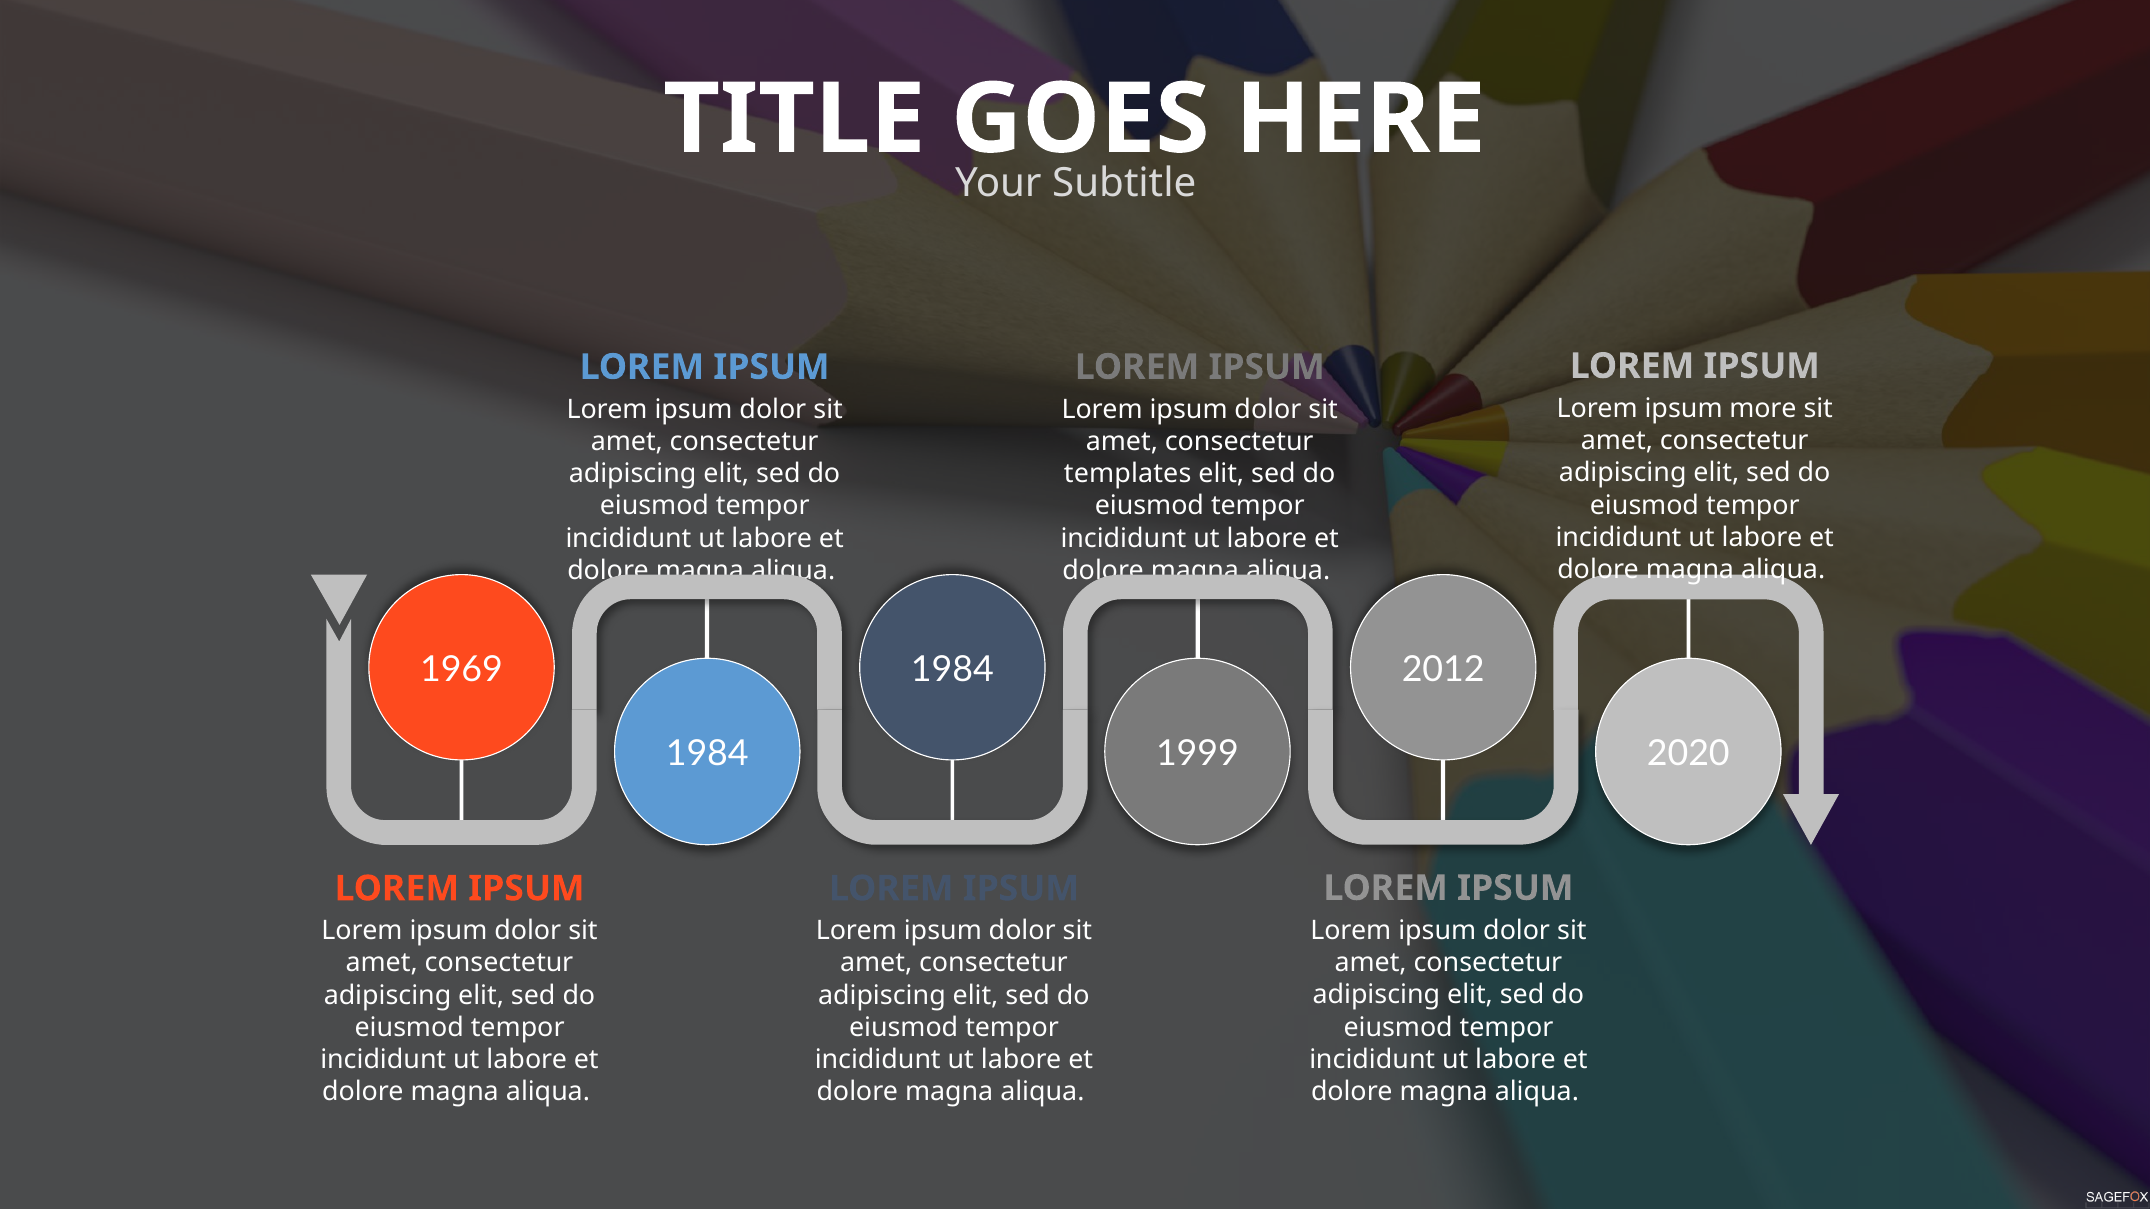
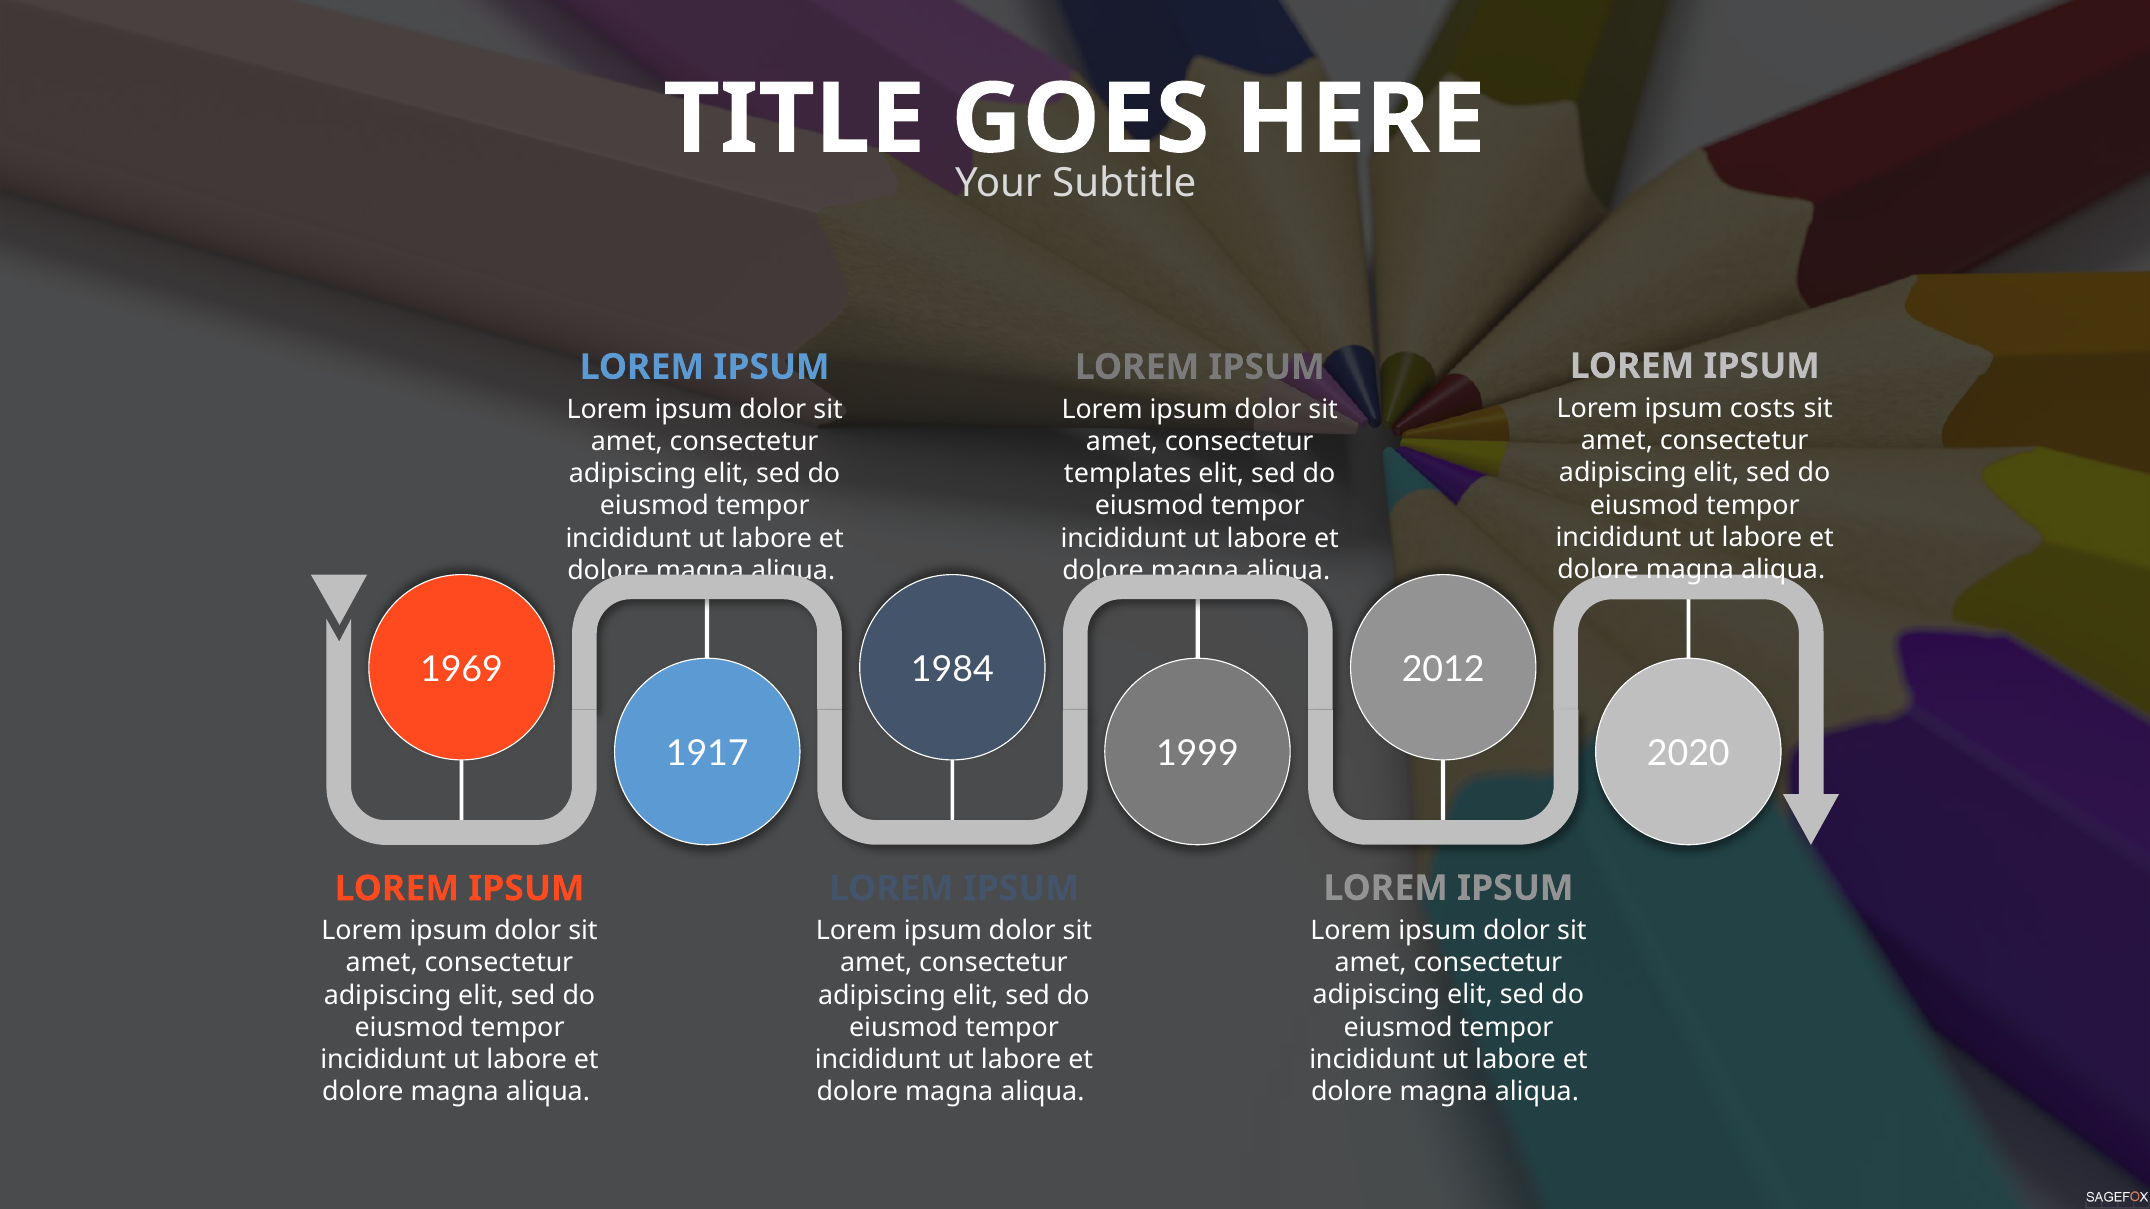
more: more -> costs
1984 at (707, 754): 1984 -> 1917
